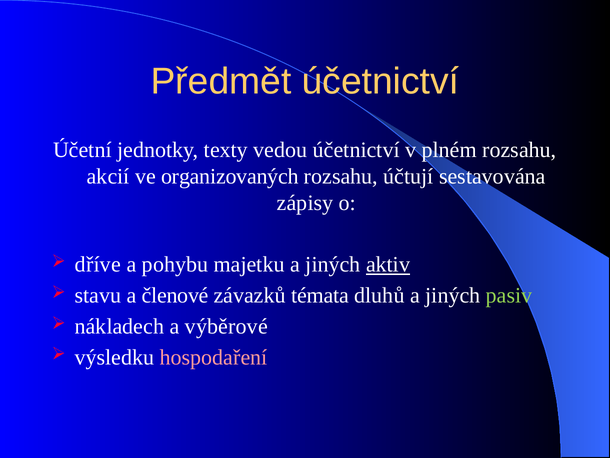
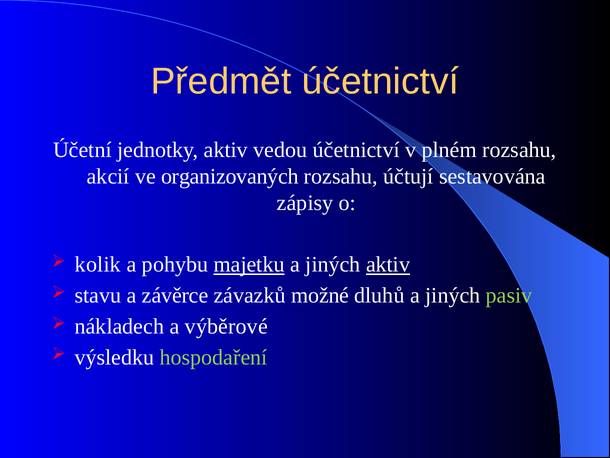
jednotky texty: texty -> aktiv
dříve: dříve -> kolik
majetku underline: none -> present
členové: členové -> závěrce
témata: témata -> možné
hospodaření colour: pink -> light green
